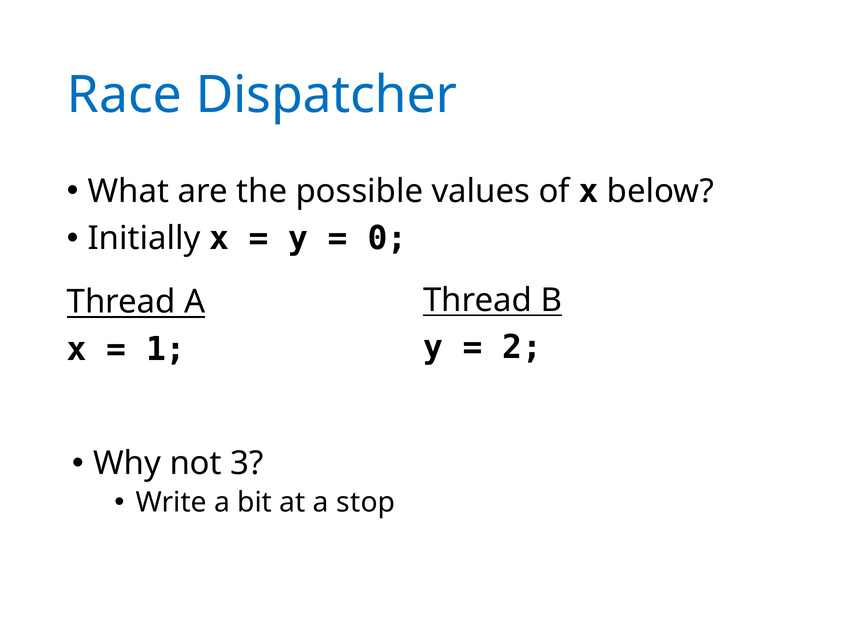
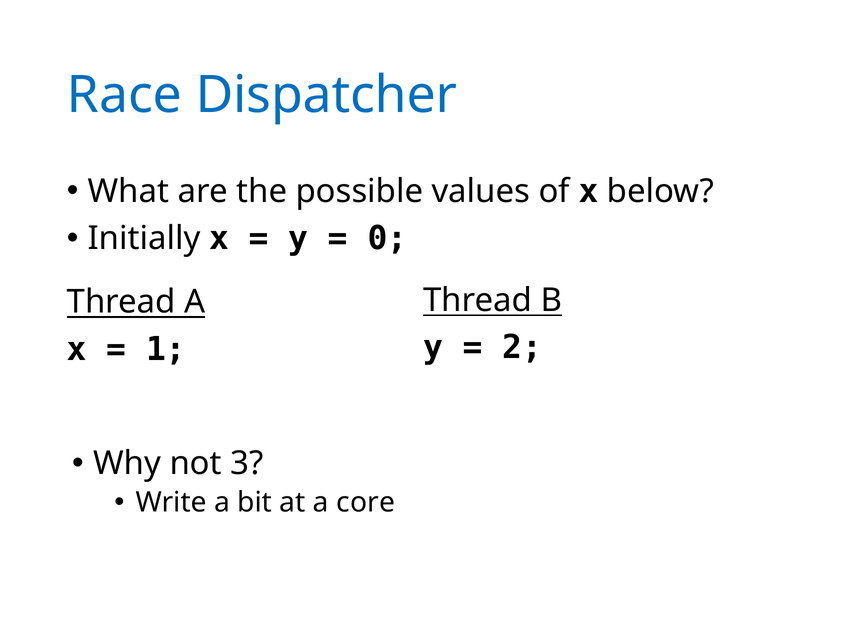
stop: stop -> core
